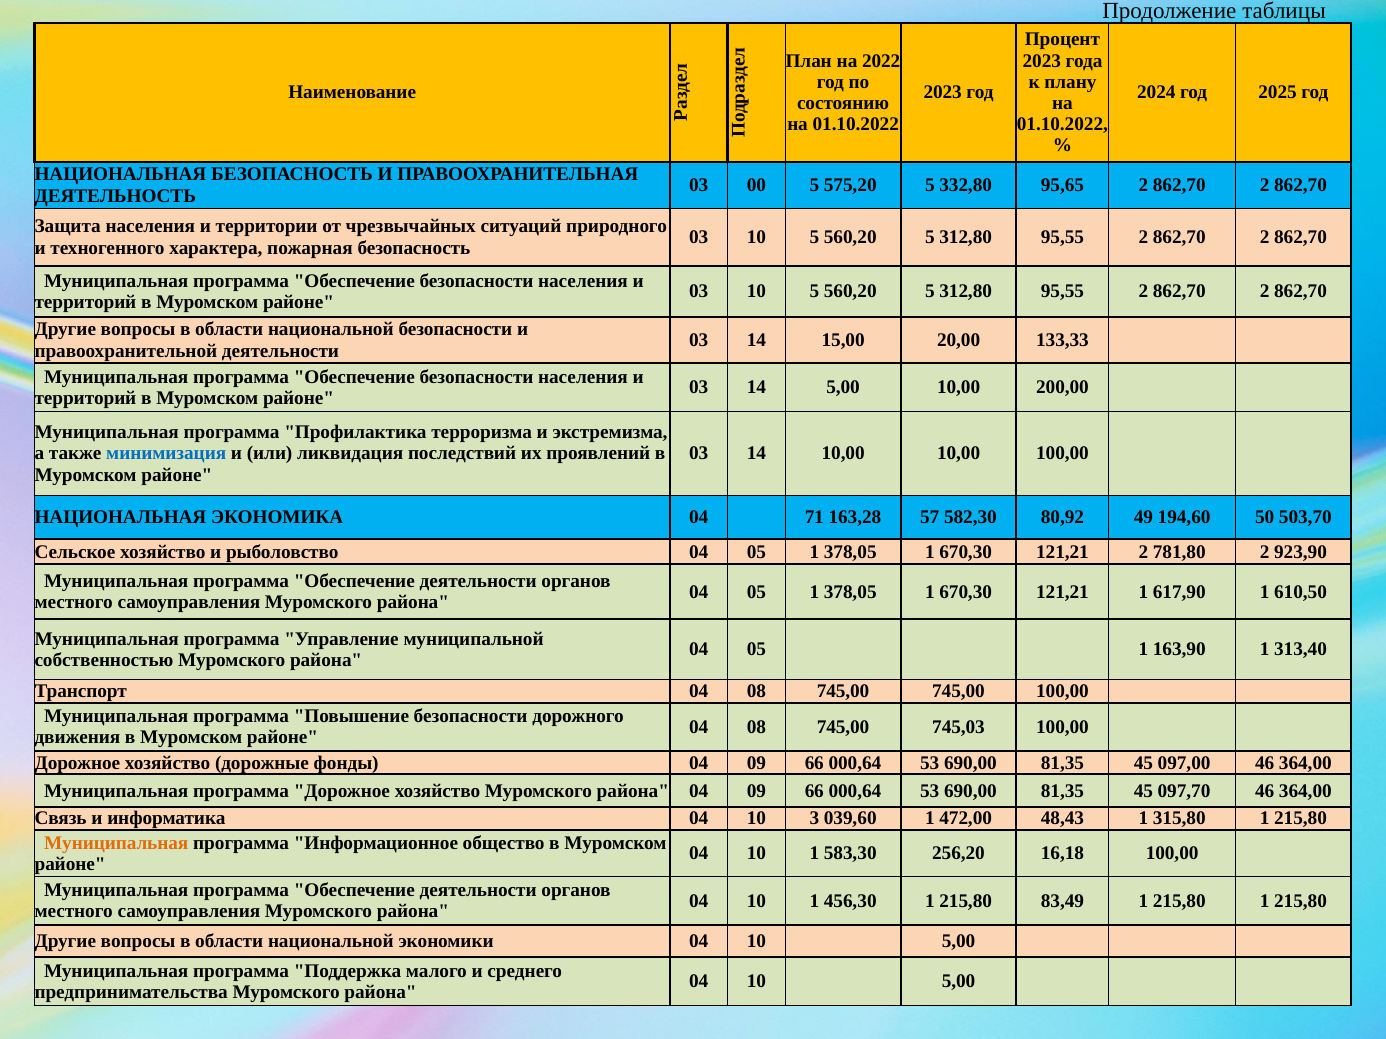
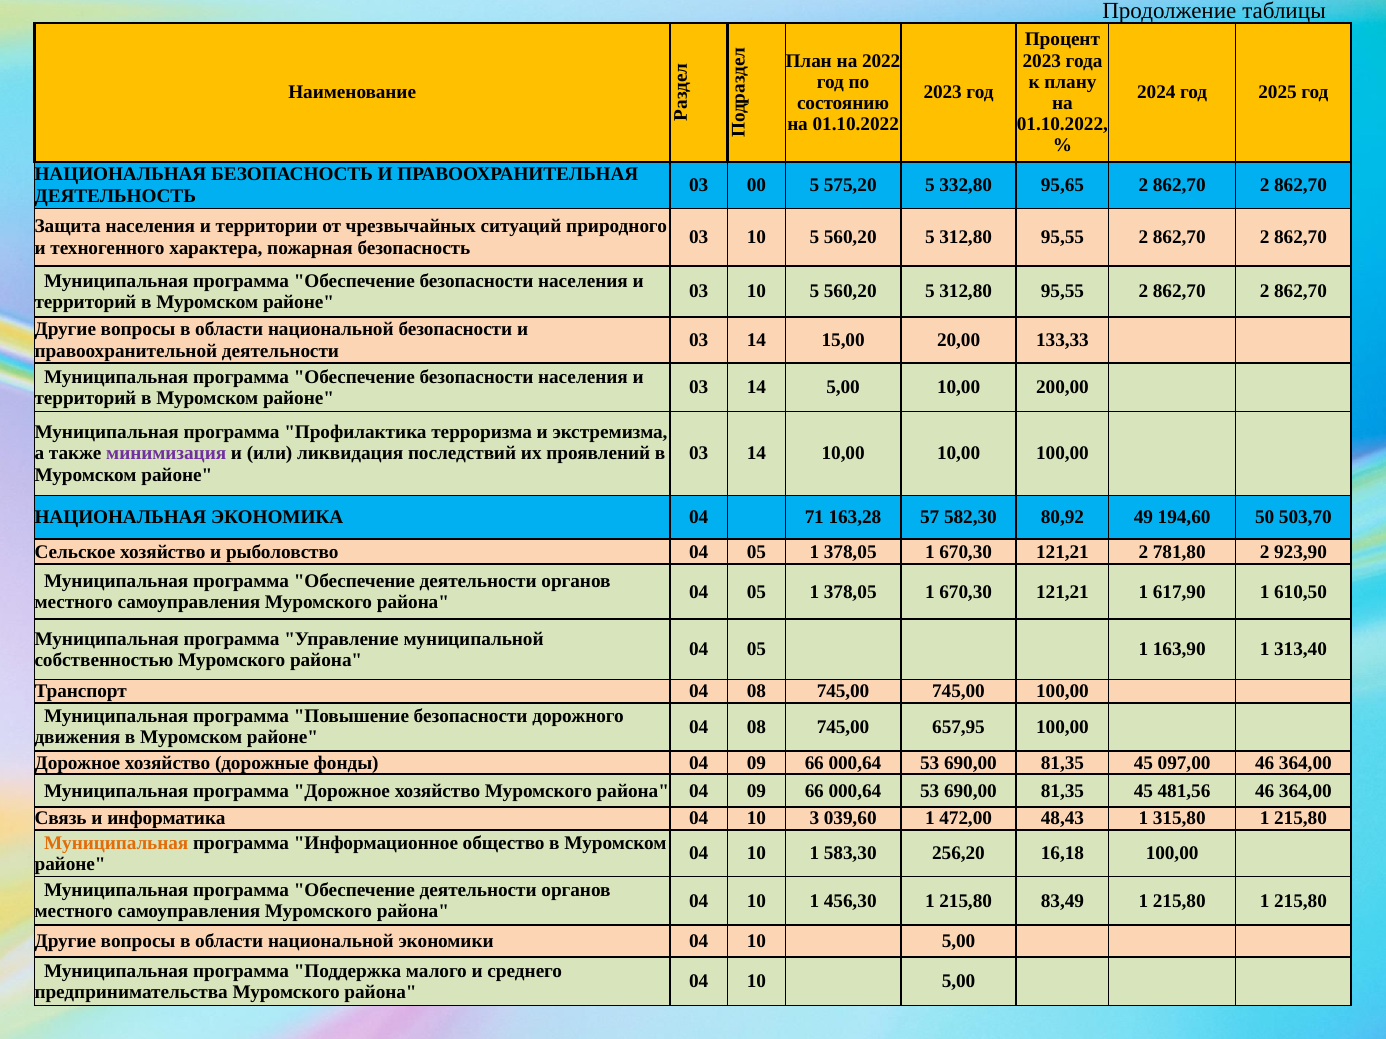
минимизация colour: blue -> purple
745,03: 745,03 -> 657,95
097,70: 097,70 -> 481,56
